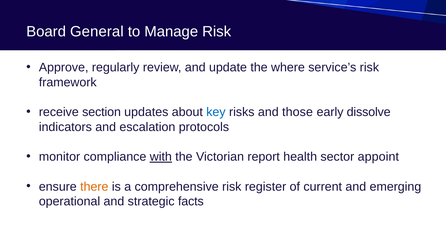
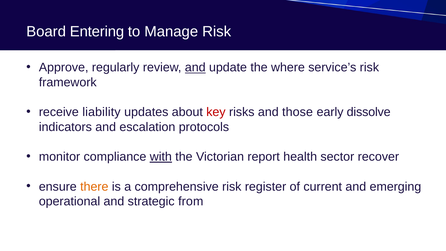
General: General -> Entering
and at (195, 68) underline: none -> present
section: section -> liability
key colour: blue -> red
appoint: appoint -> recover
facts: facts -> from
